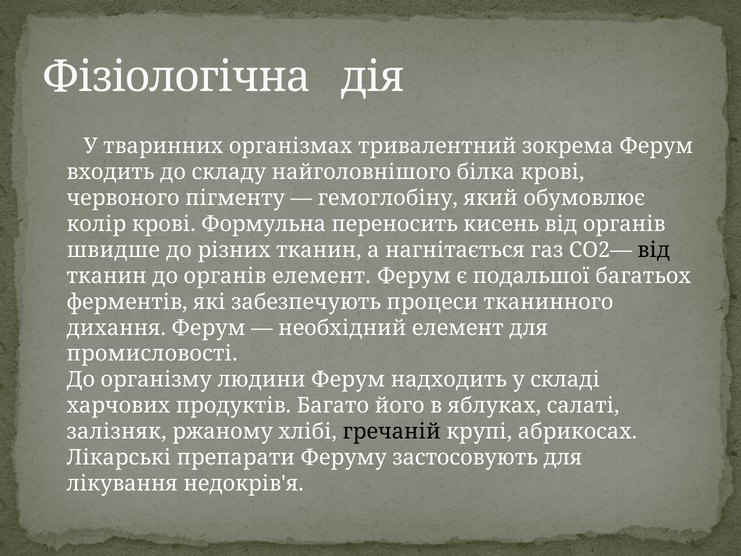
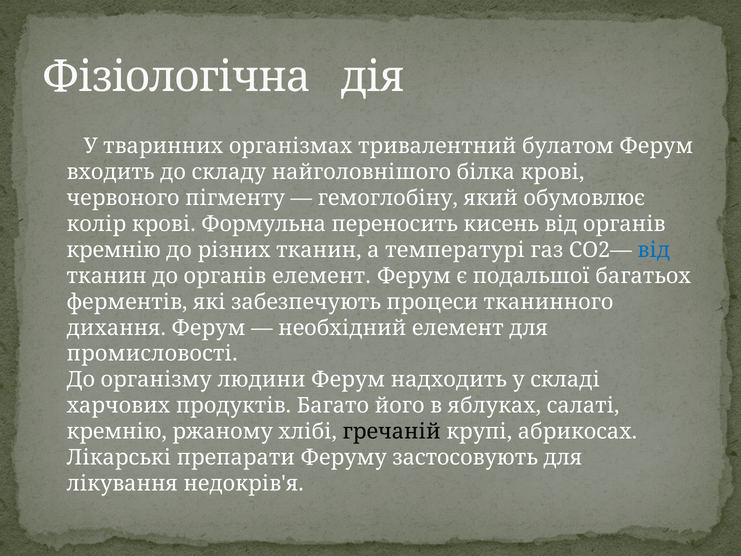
зокрема: зокрема -> булатом
швидше at (113, 250): швидше -> кремнію
нагнітається: нагнітається -> температурі
від at (654, 250) colour: black -> blue
залізняк at (117, 431): залізняк -> кремнію
